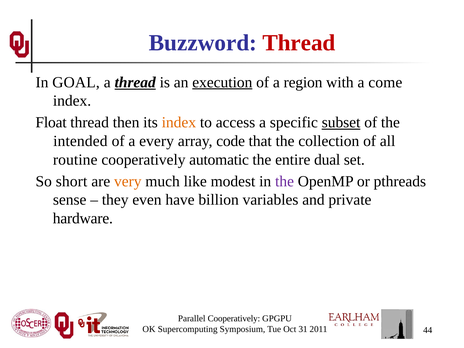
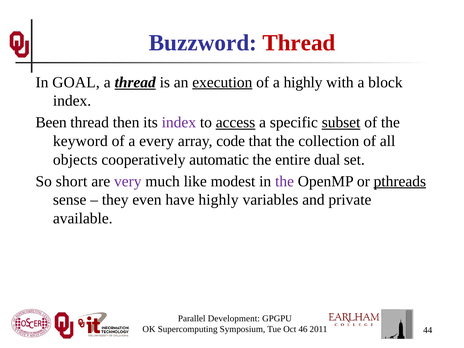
a region: region -> highly
come: come -> block
Float: Float -> Been
index at (179, 122) colour: orange -> purple
access underline: none -> present
intended: intended -> keyword
routine: routine -> objects
very colour: orange -> purple
pthreads underline: none -> present
have billion: billion -> highly
hardware: hardware -> available
Parallel Cooperatively: Cooperatively -> Development
31: 31 -> 46
